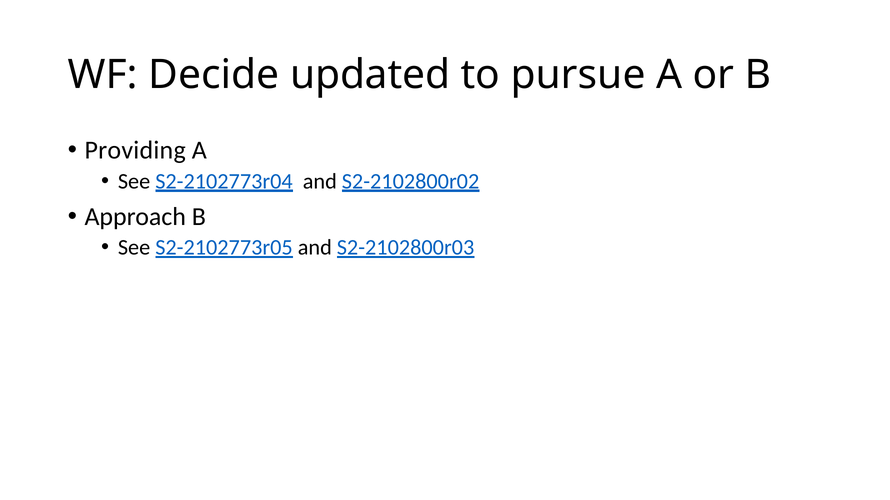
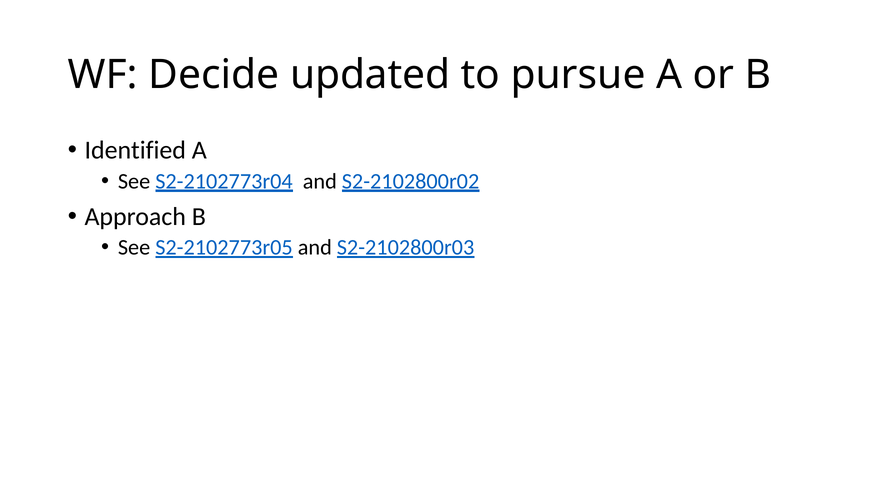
Providing: Providing -> Identified
